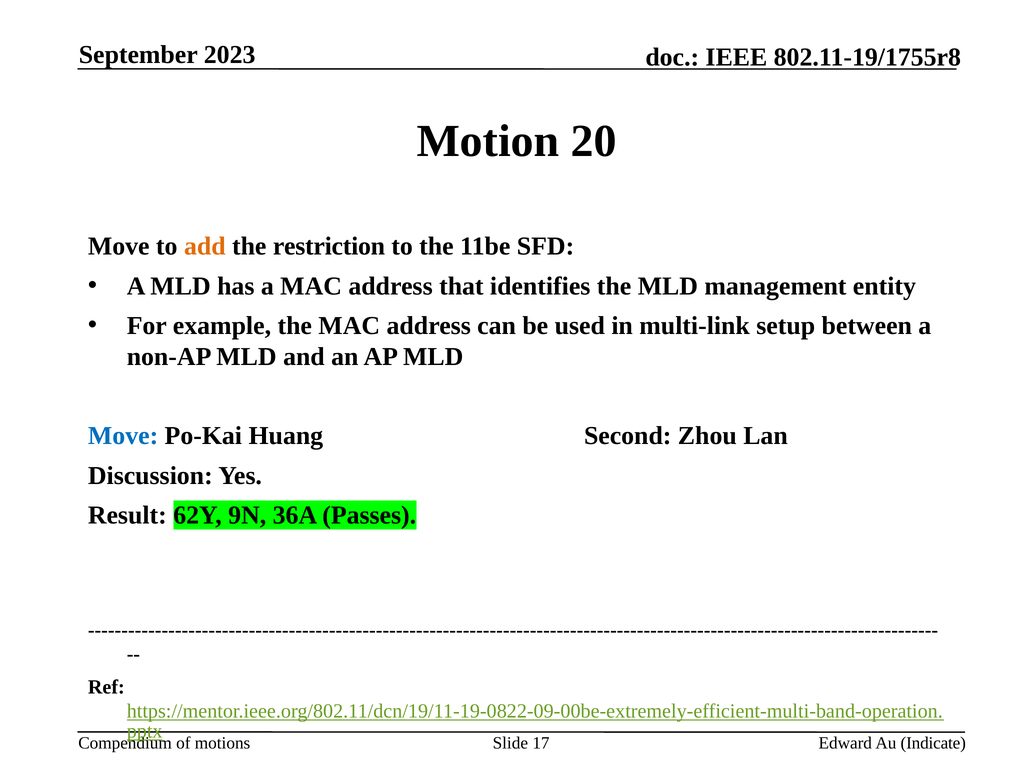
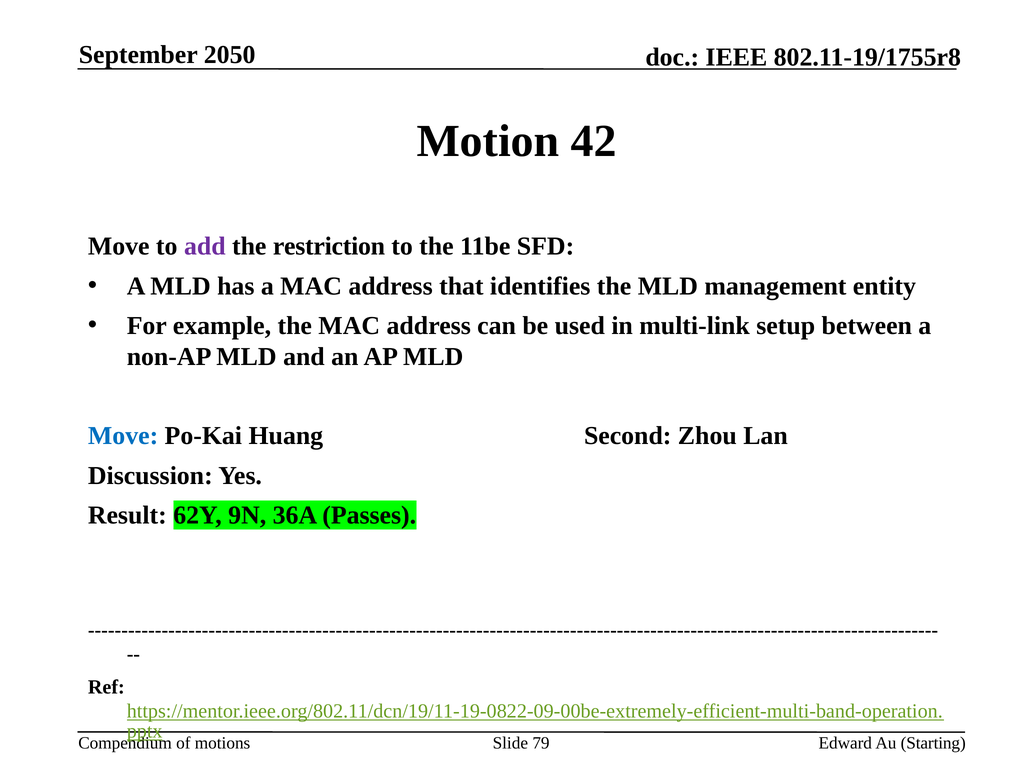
2023: 2023 -> 2050
20: 20 -> 42
add colour: orange -> purple
17: 17 -> 79
Indicate: Indicate -> Starting
